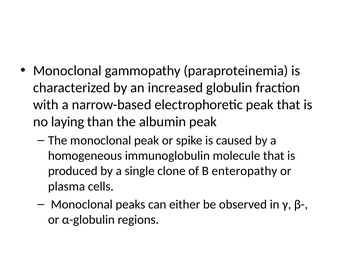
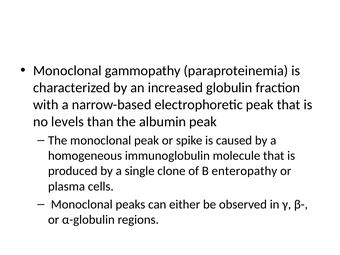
laying: laying -> levels
